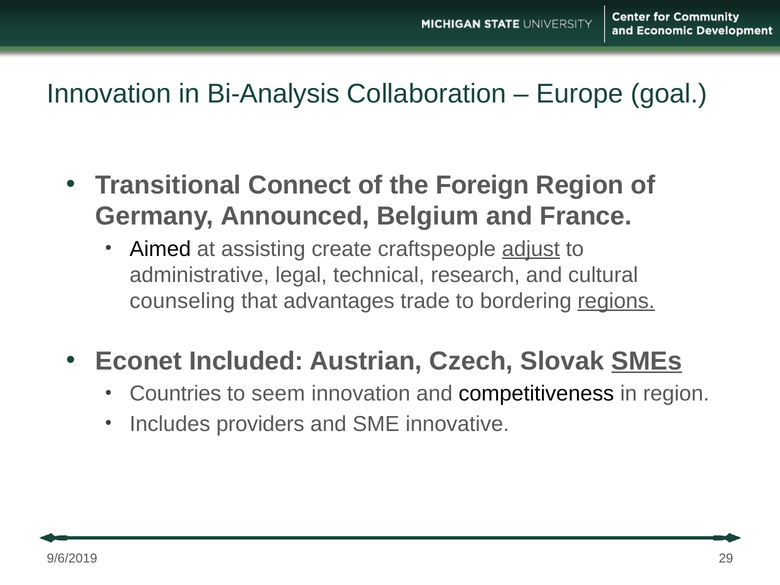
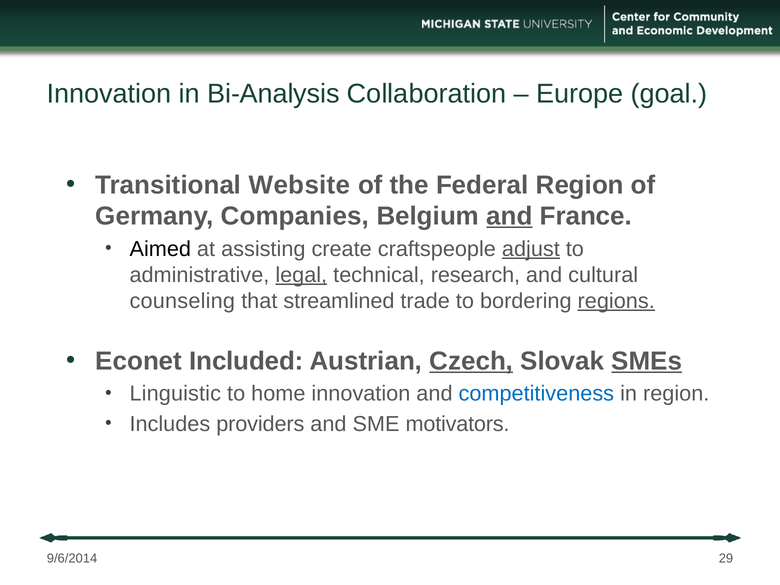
Connect: Connect -> Website
Foreign: Foreign -> Federal
Announced: Announced -> Companies
and at (509, 216) underline: none -> present
legal underline: none -> present
advantages: advantages -> streamlined
Czech underline: none -> present
Countries: Countries -> Linguistic
seem: seem -> home
competitiveness colour: black -> blue
innovative: innovative -> motivators
9/6/2019: 9/6/2019 -> 9/6/2014
